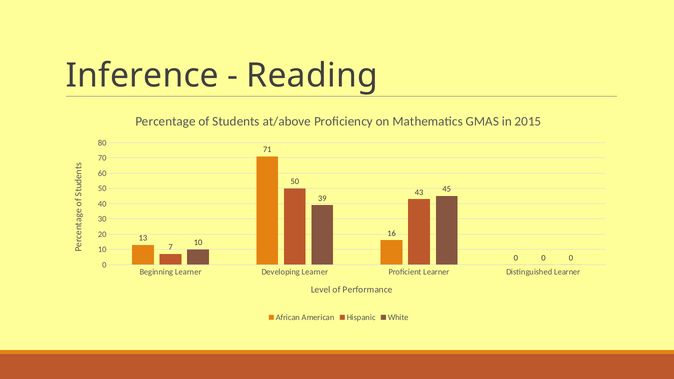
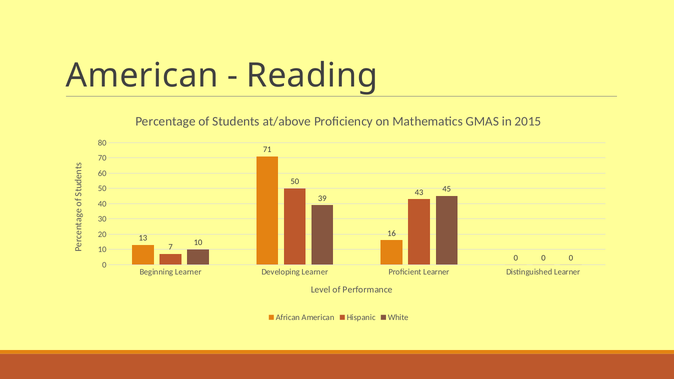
Inference at (142, 76): Inference -> American
